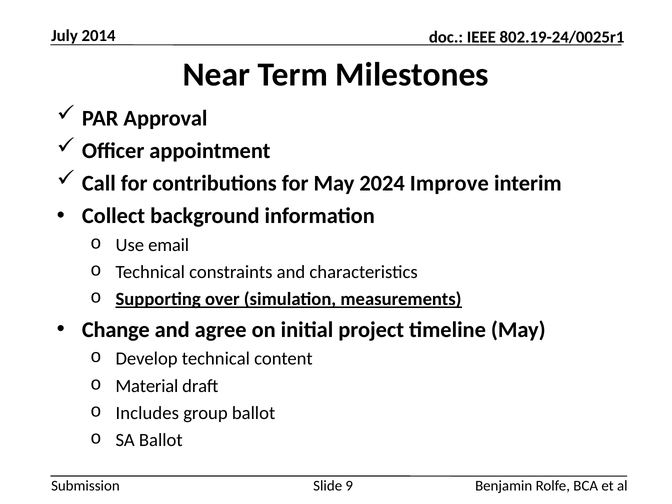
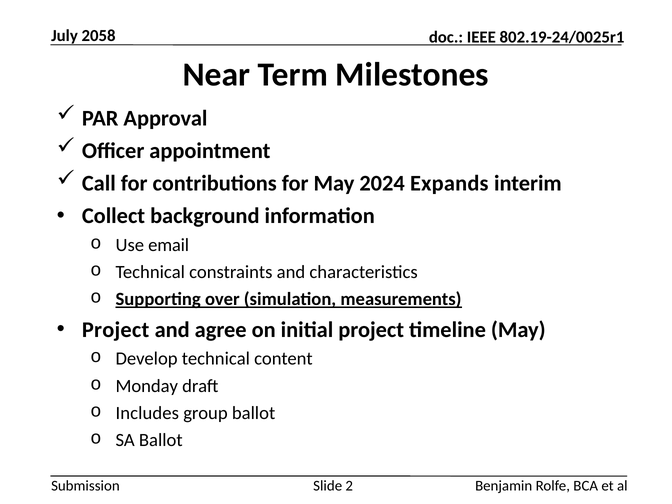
2014: 2014 -> 2058
Improve: Improve -> Expands
Change at (116, 330): Change -> Project
Material: Material -> Monday
9: 9 -> 2
